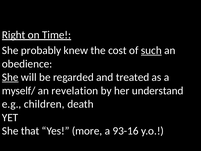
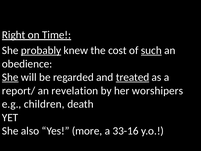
probably underline: none -> present
treated underline: none -> present
myself/: myself/ -> report/
understand: understand -> worshipers
that: that -> also
93-16: 93-16 -> 33-16
